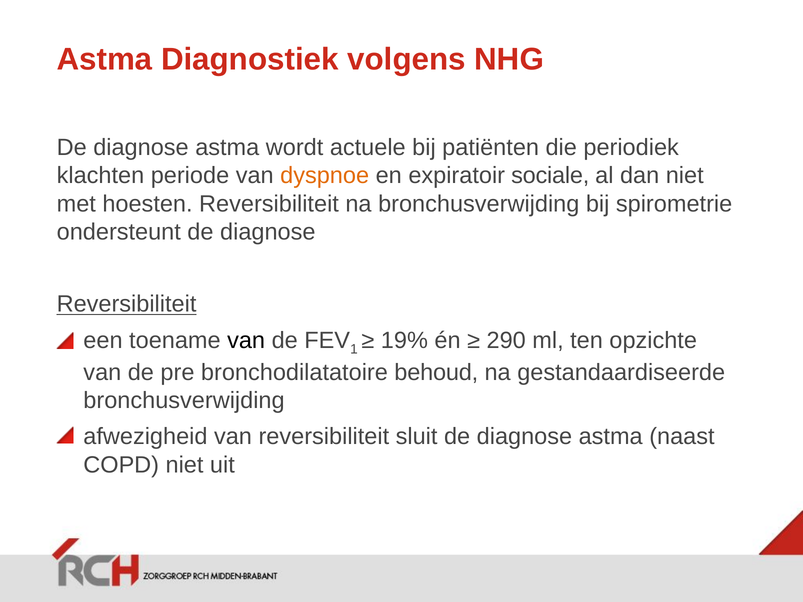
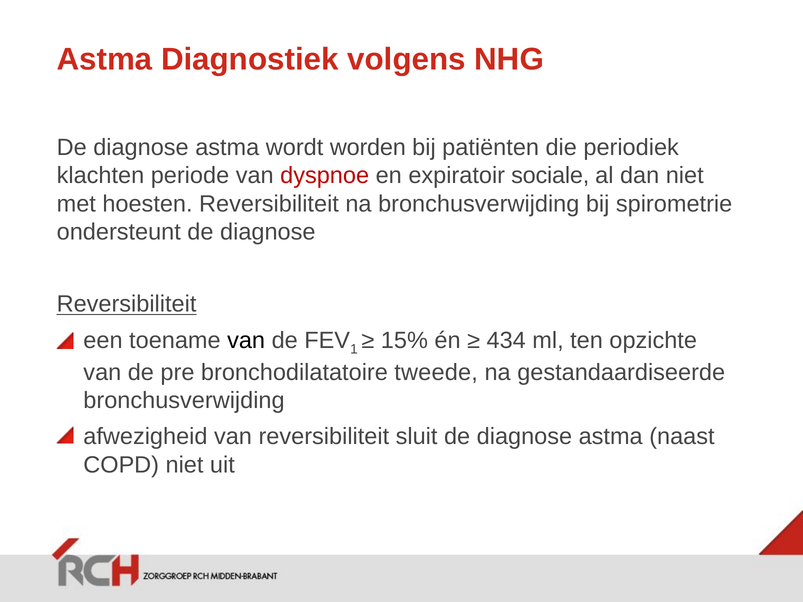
actuele: actuele -> worden
dyspnoe colour: orange -> red
19%: 19% -> 15%
290: 290 -> 434
behoud: behoud -> tweede
